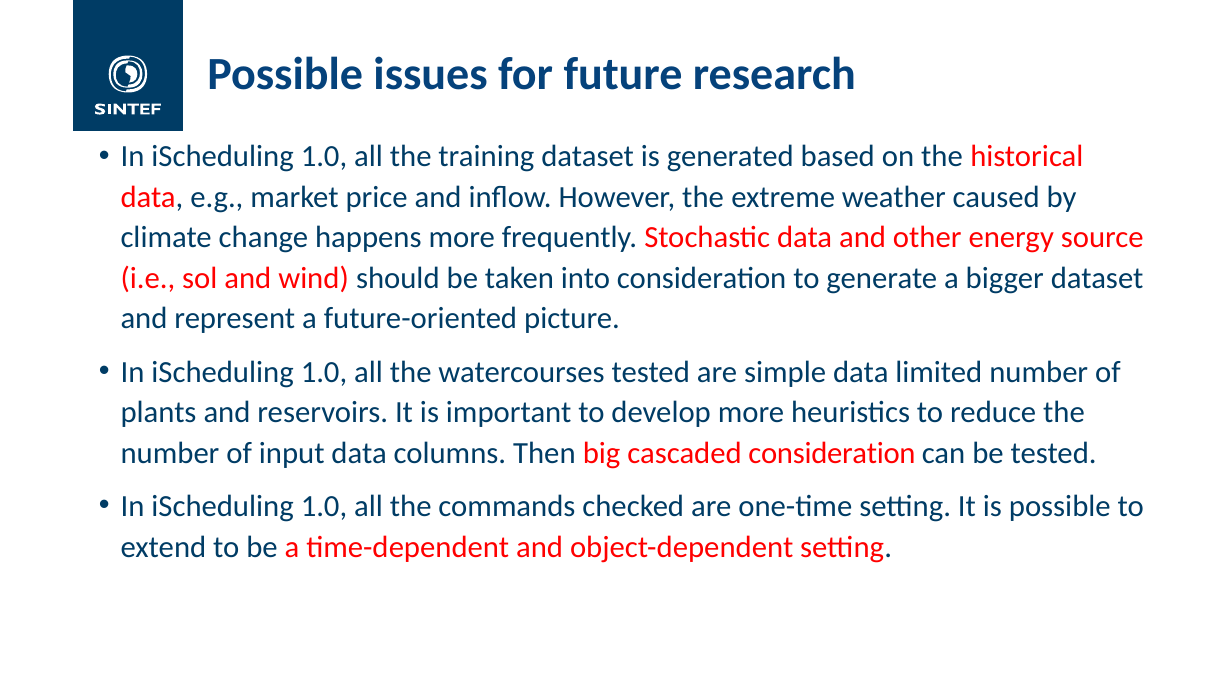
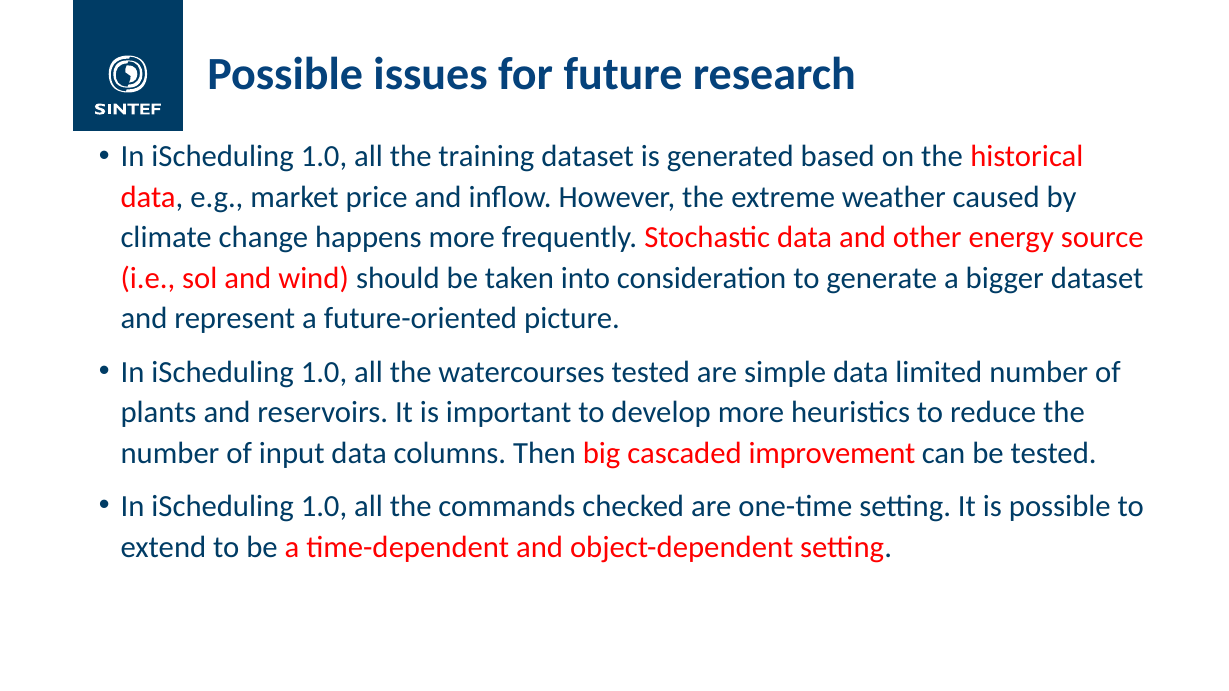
cascaded consideration: consideration -> improvement
